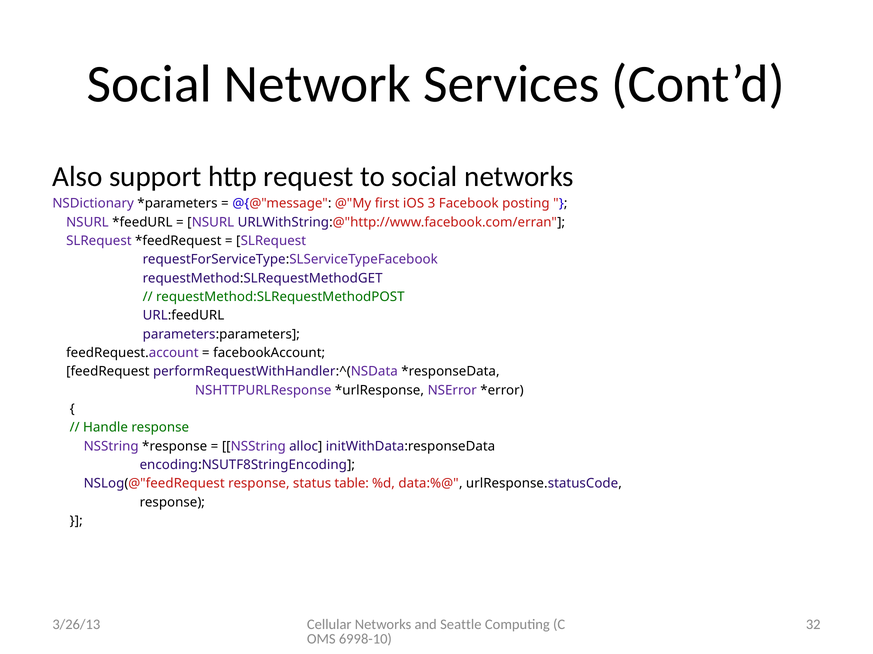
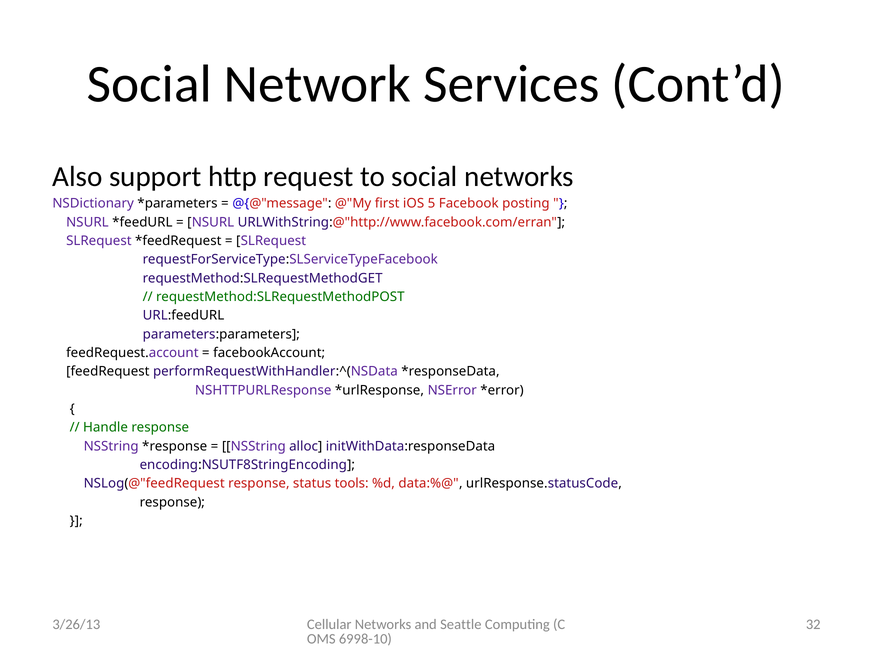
3: 3 -> 5
table: table -> tools
